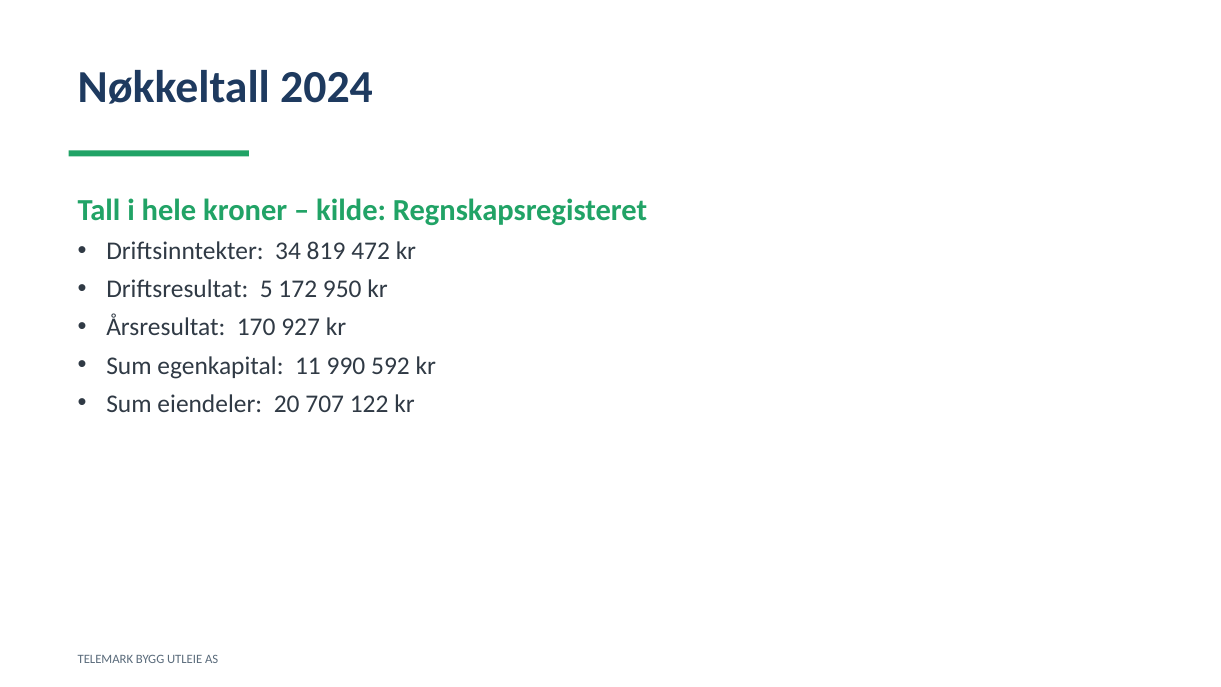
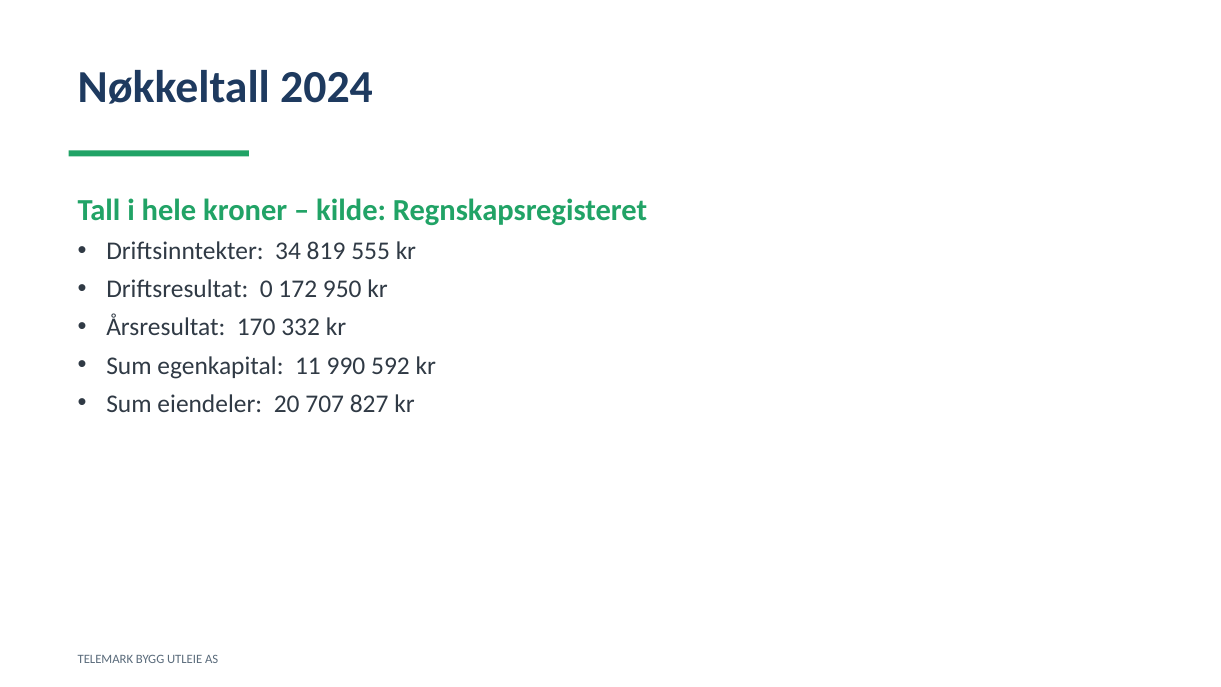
472: 472 -> 555
5: 5 -> 0
927: 927 -> 332
122: 122 -> 827
